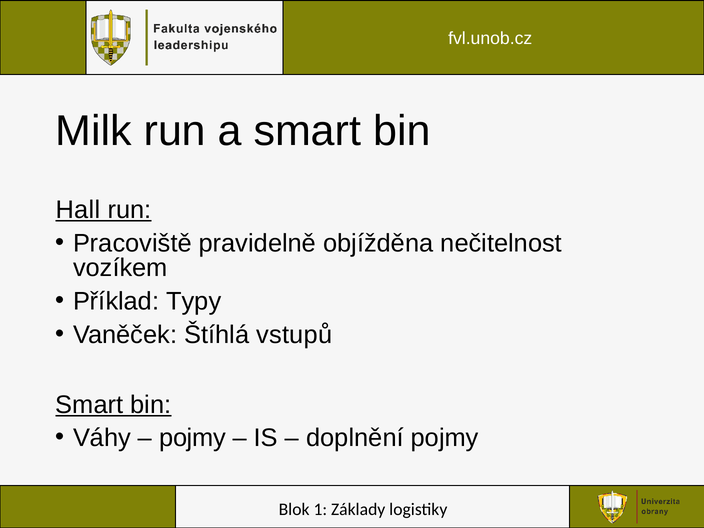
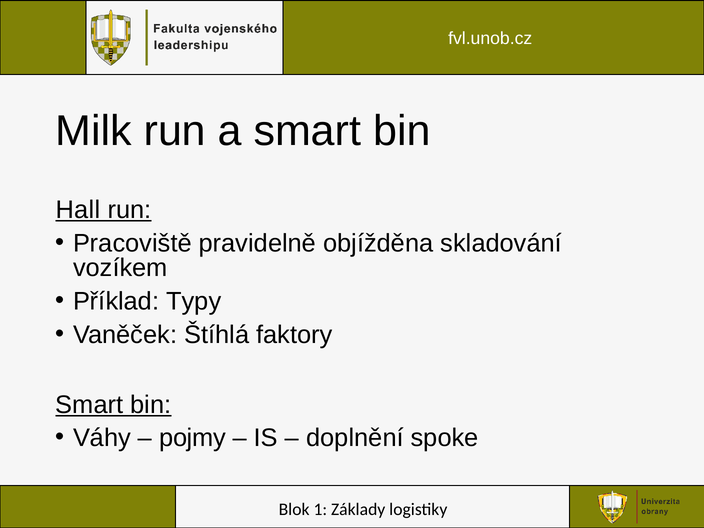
nečitelnost: nečitelnost -> skladování
vstupů: vstupů -> faktory
doplnění pojmy: pojmy -> spoke
